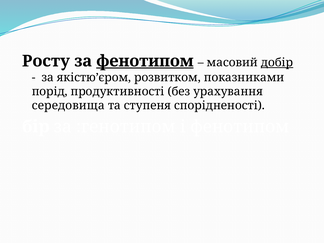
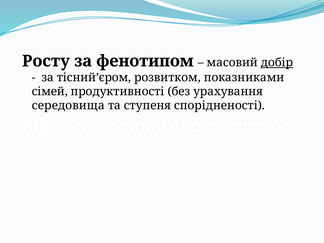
фенотипом at (145, 61) underline: present -> none
якістю’єром: якістю’єром -> тісний’єром
порід: порід -> сімей
